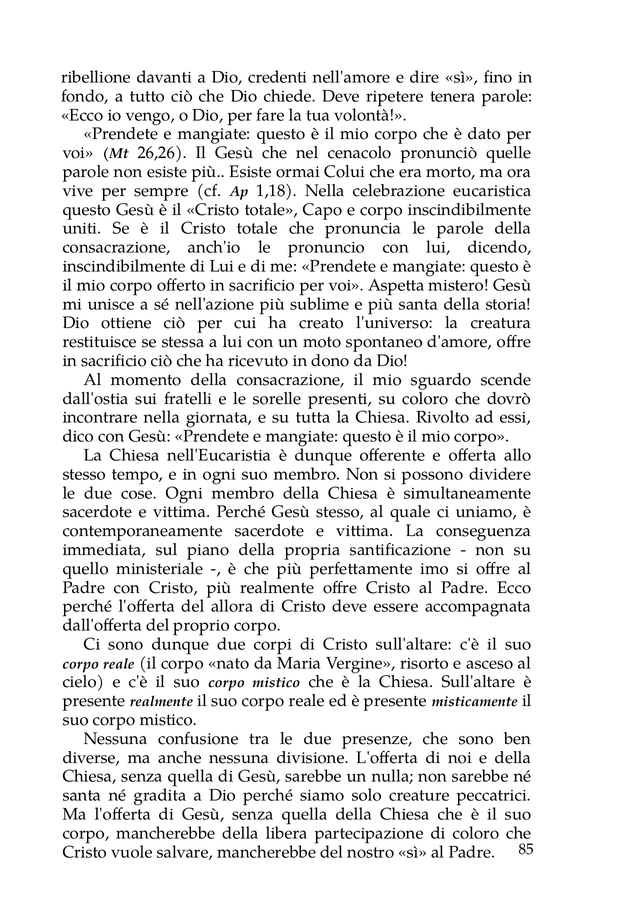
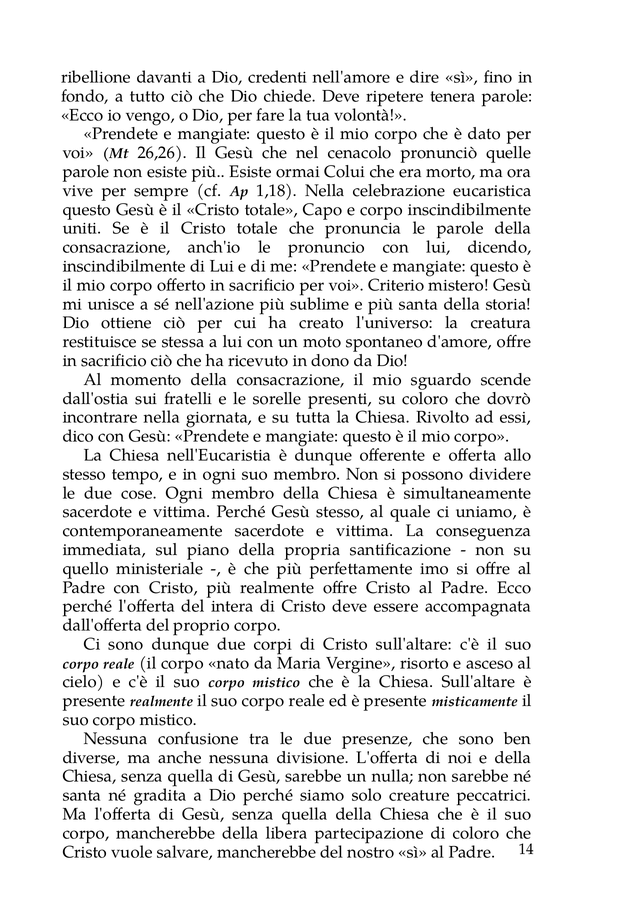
Aspetta: Aspetta -> Criterio
allora: allora -> intera
85: 85 -> 14
